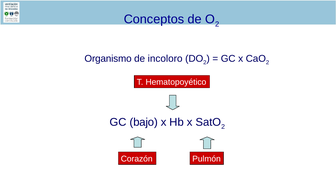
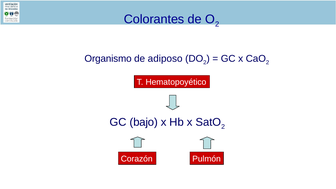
Conceptos: Conceptos -> Colorantes
incoloro: incoloro -> adiposo
